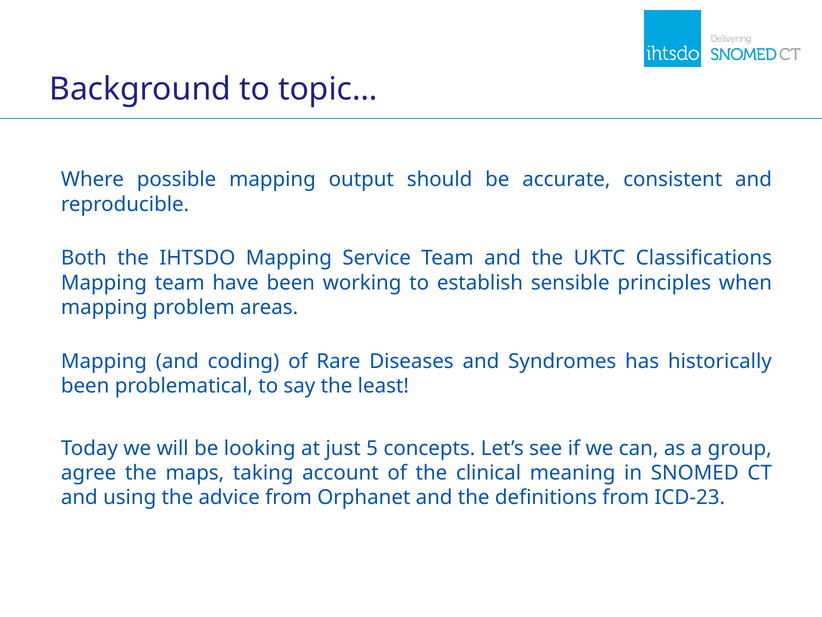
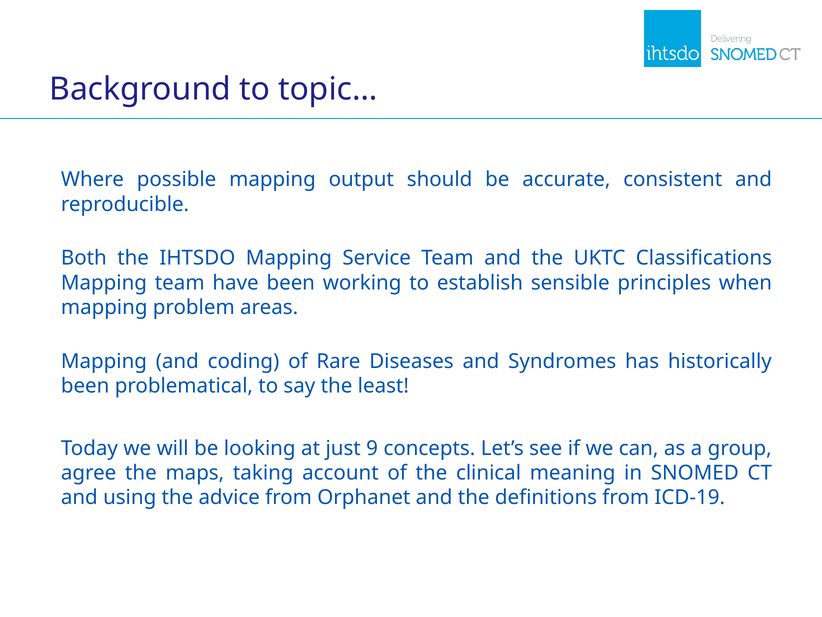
5: 5 -> 9
ICD-23: ICD-23 -> ICD-19
